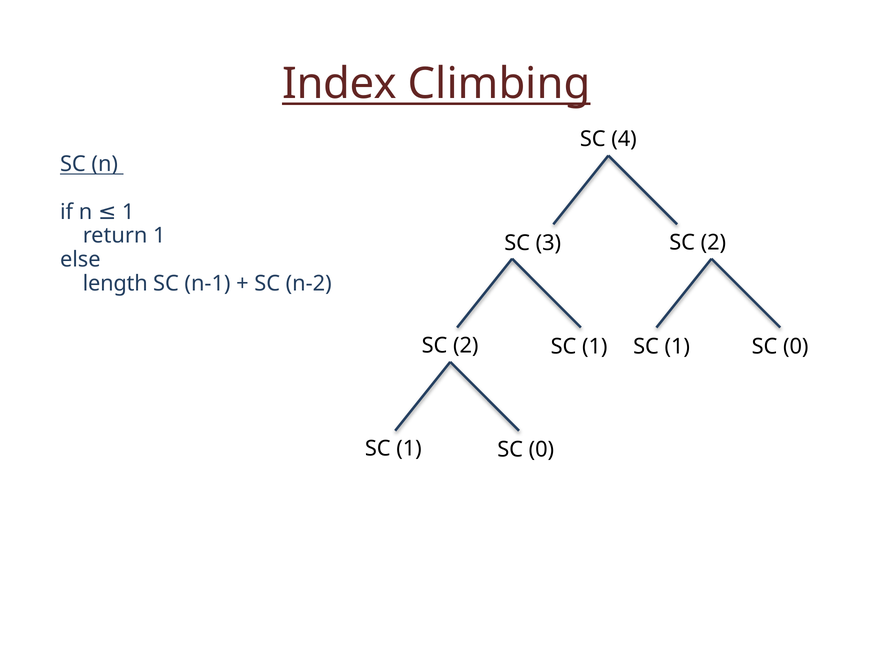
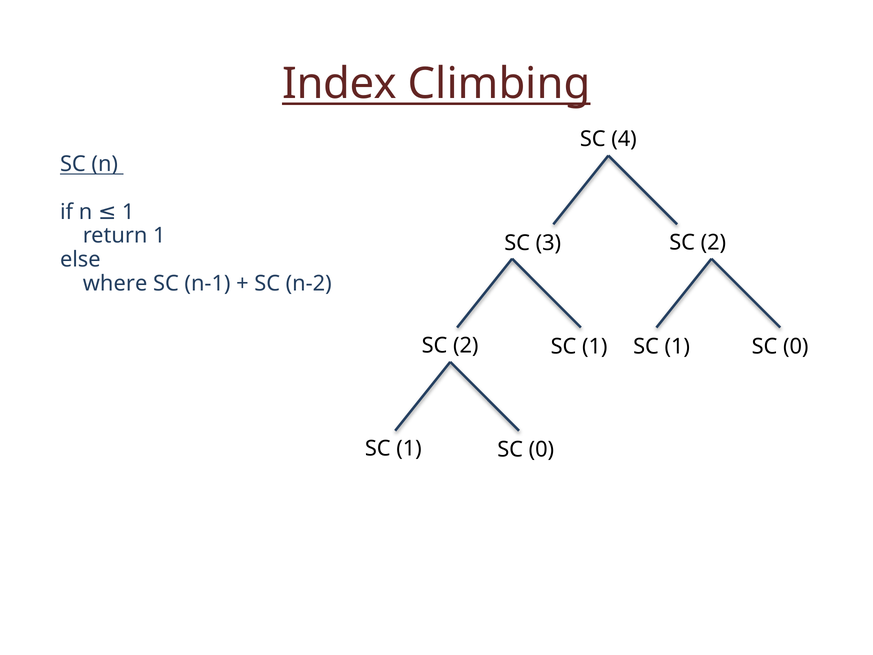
length: length -> where
